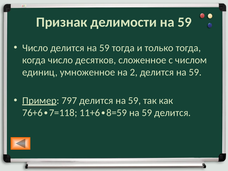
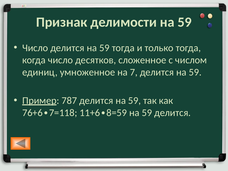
2: 2 -> 7
797: 797 -> 787
